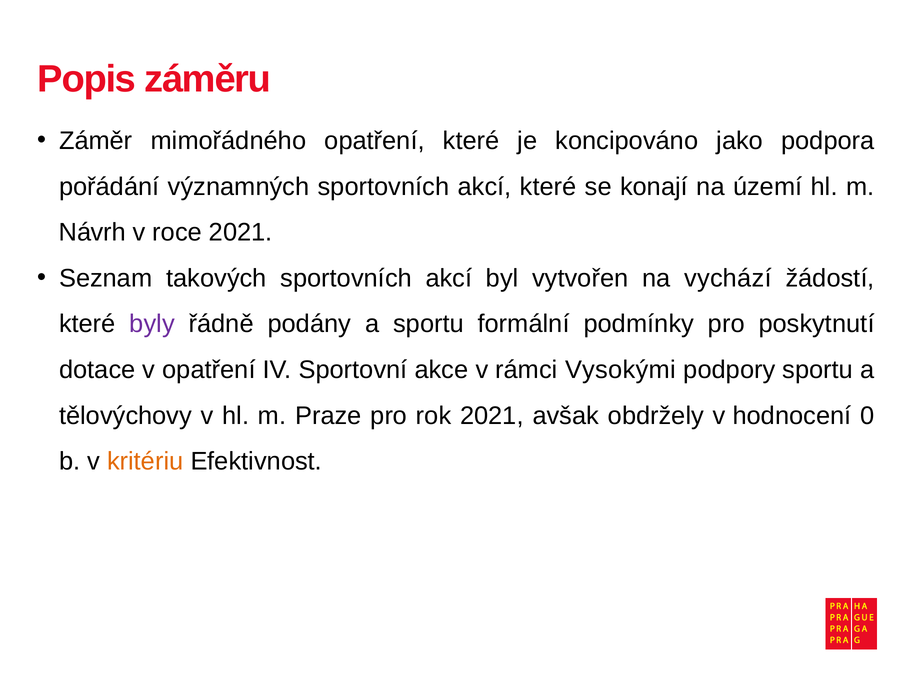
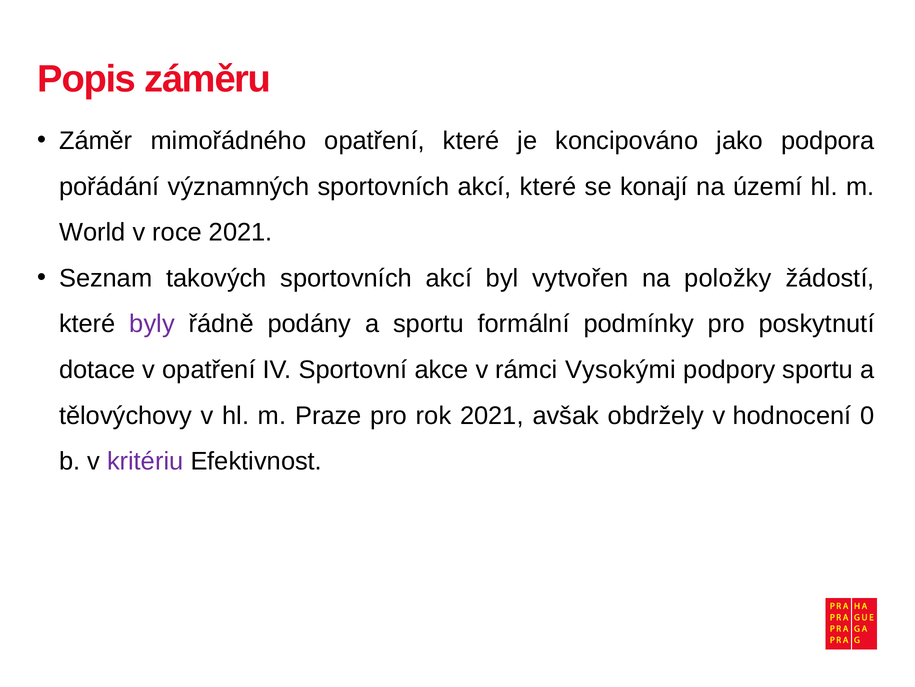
Návrh: Návrh -> World
vychází: vychází -> položky
kritériu colour: orange -> purple
